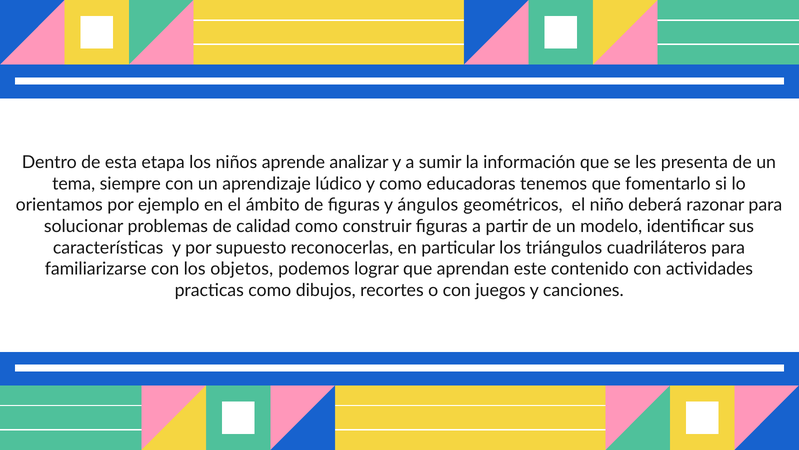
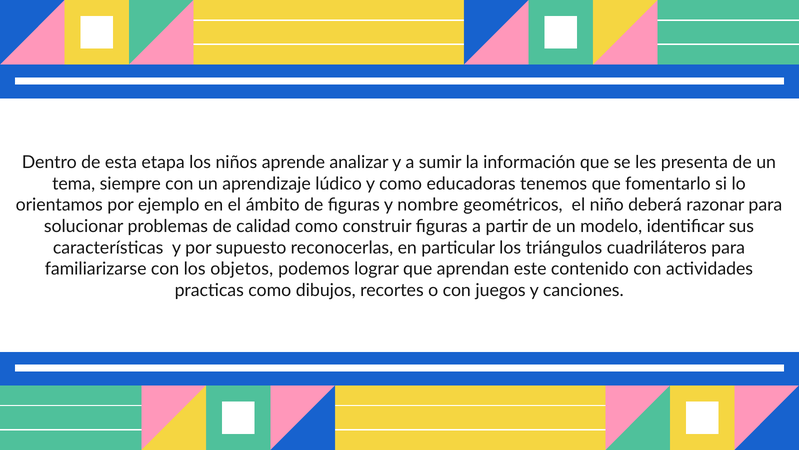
ángulos: ángulos -> nombre
